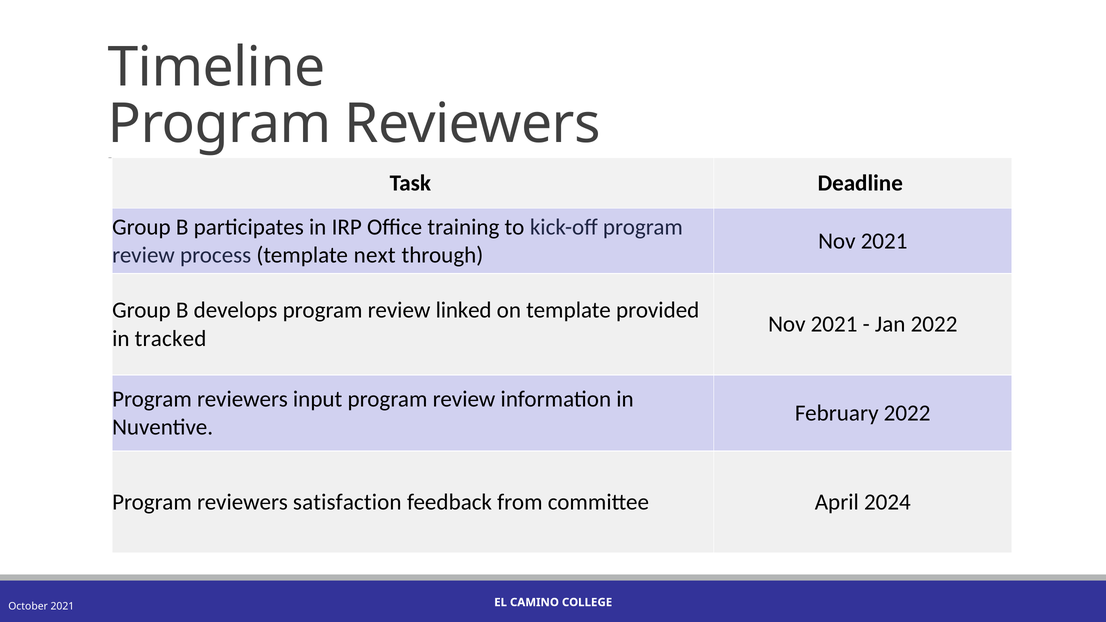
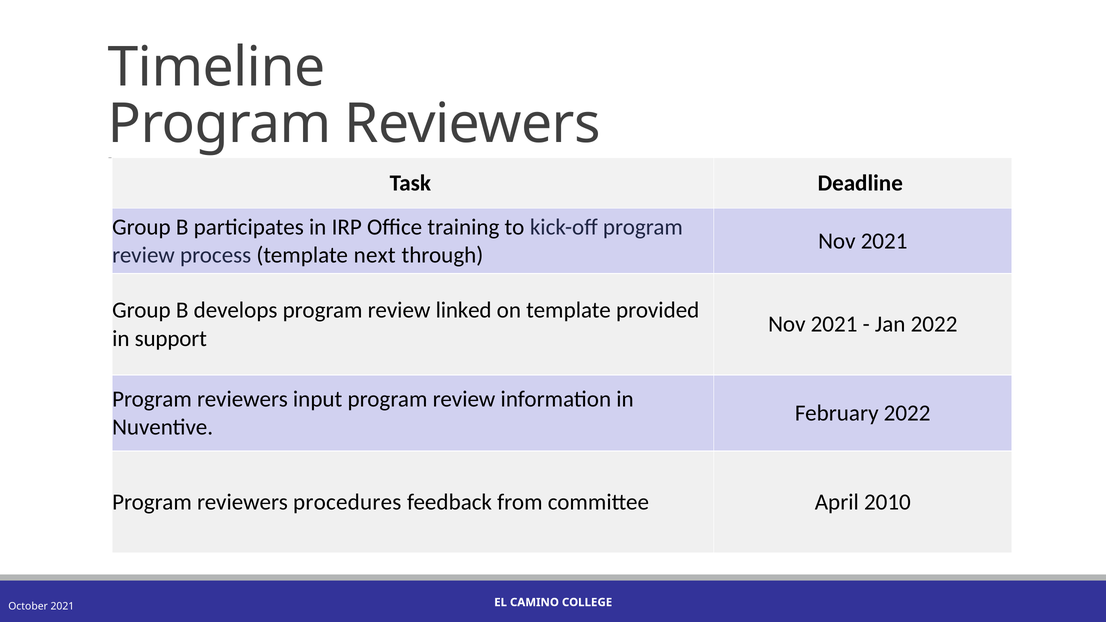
tracked: tracked -> support
satisfaction: satisfaction -> procedures
2024: 2024 -> 2010
